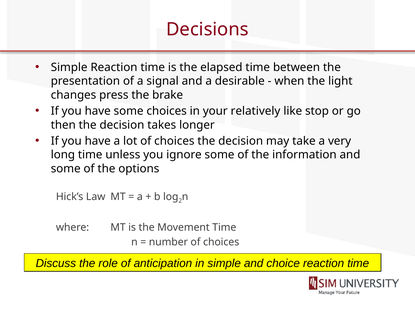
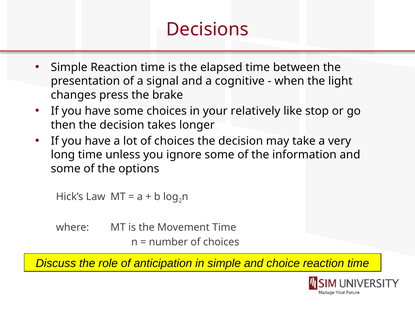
desirable: desirable -> cognitive
